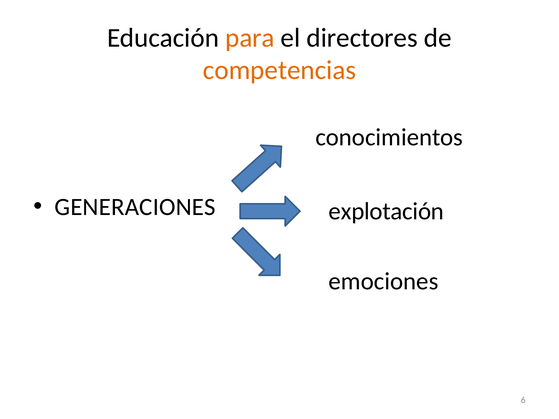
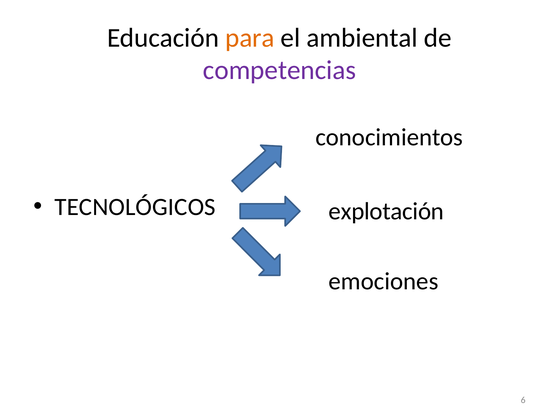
directores: directores -> ambiental
competencias colour: orange -> purple
GENERACIONES: GENERACIONES -> TECNOLÓGICOS
